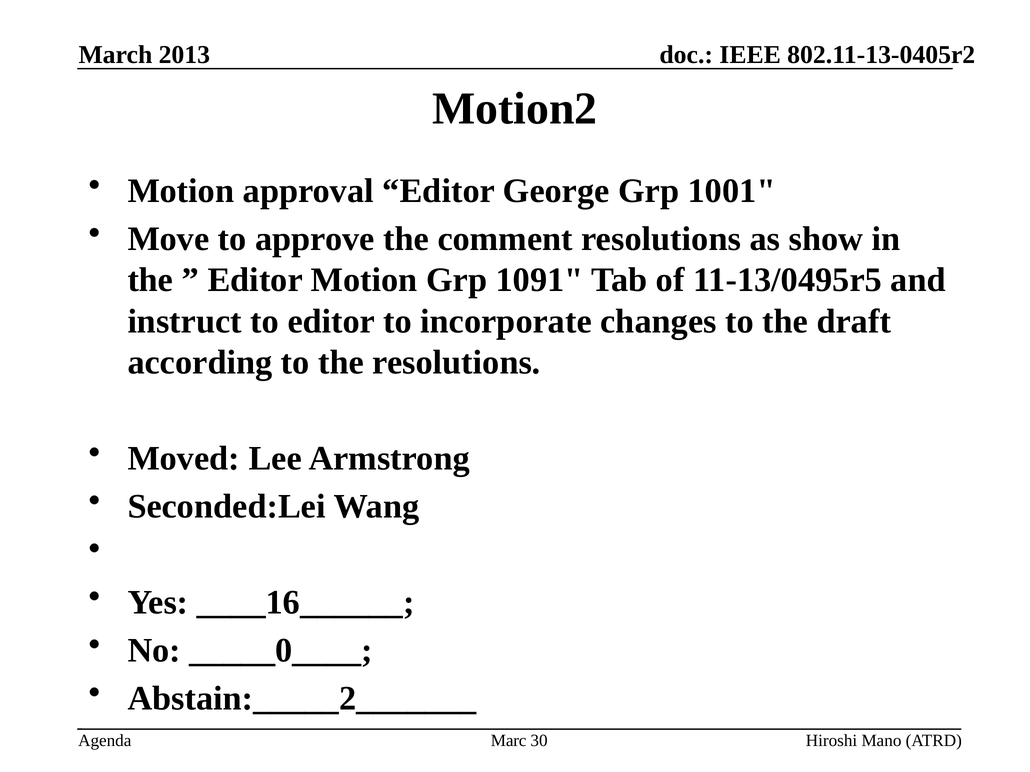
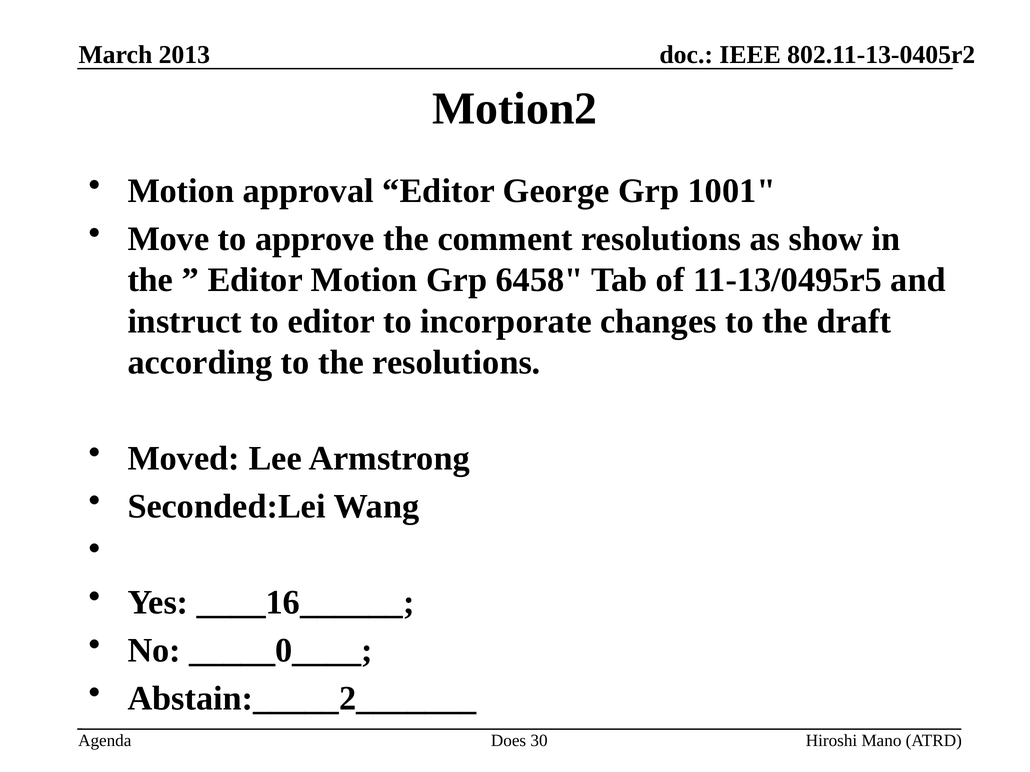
1091: 1091 -> 6458
Marc: Marc -> Does
